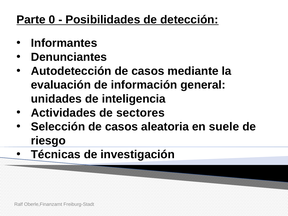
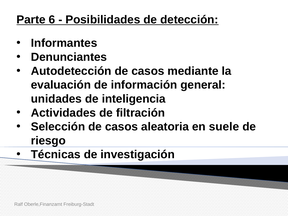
0: 0 -> 6
sectores: sectores -> filtración
